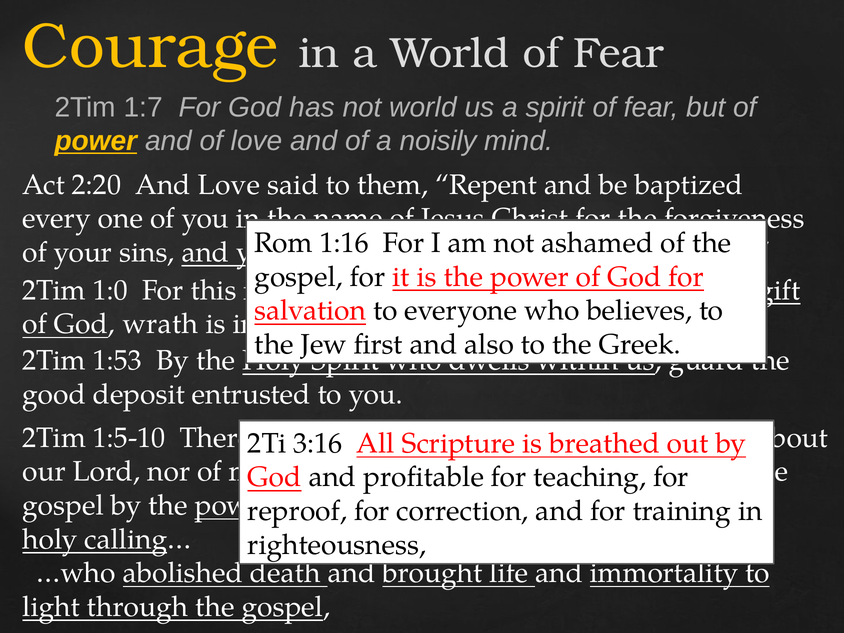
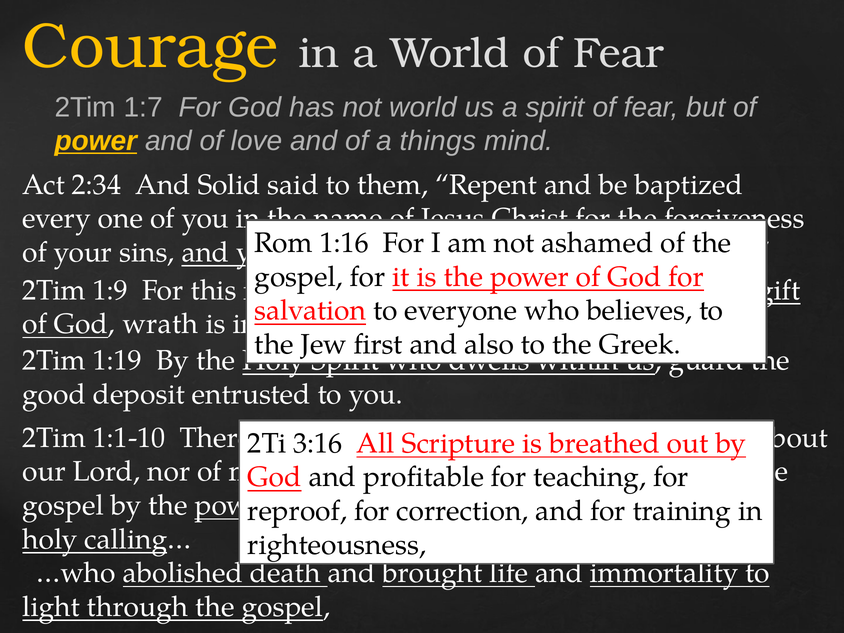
noisily: noisily -> things
2:20: 2:20 -> 2:34
And Love: Love -> Solid
1:0: 1:0 -> 1:9
1:53: 1:53 -> 1:19
1:5-10: 1:5-10 -> 1:1-10
